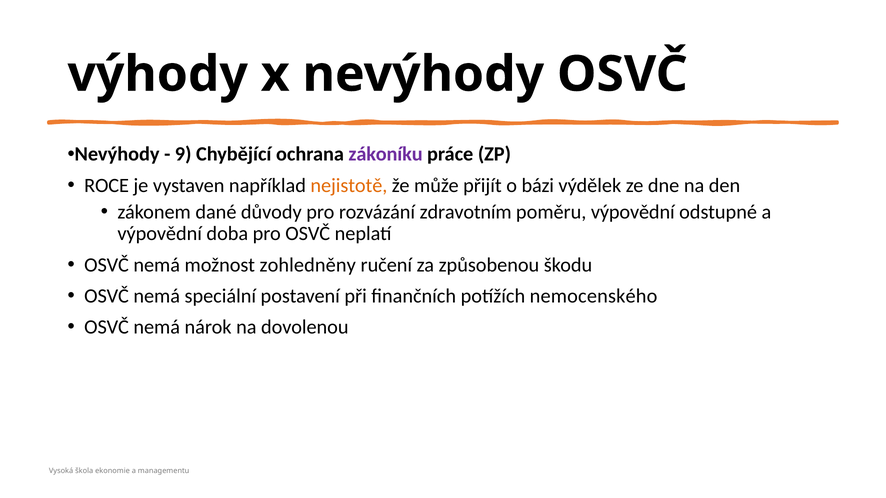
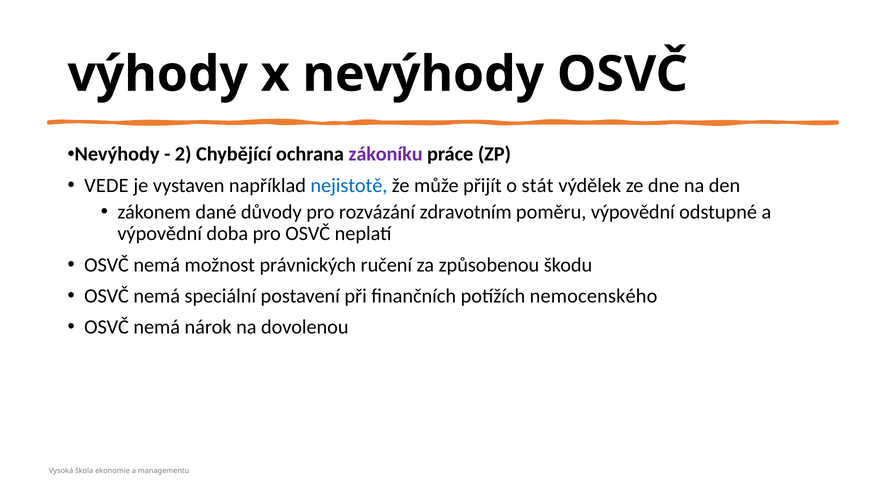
9: 9 -> 2
ROCE: ROCE -> VEDE
nejistotě colour: orange -> blue
bázi: bázi -> stát
zohledněny: zohledněny -> právnických
